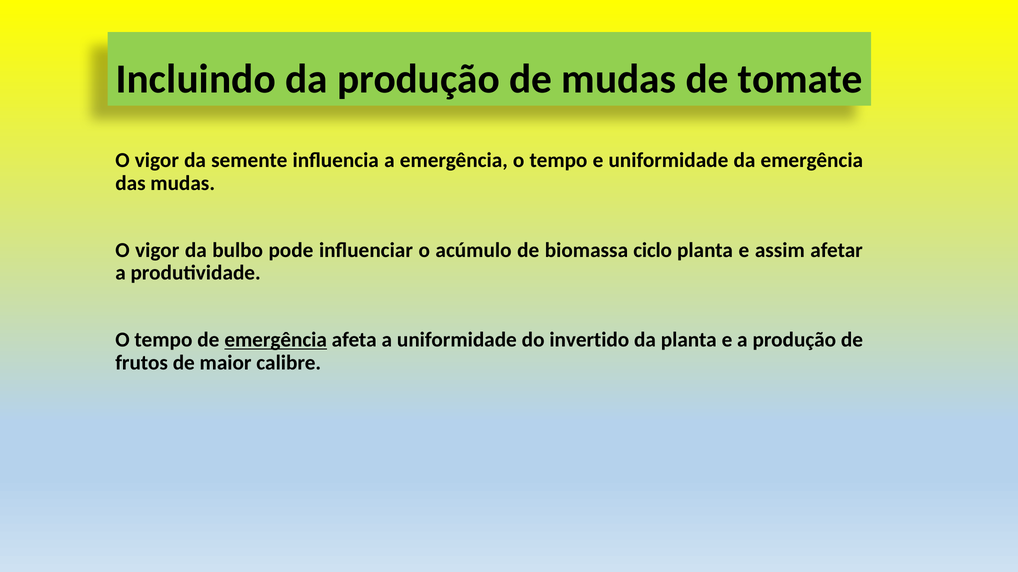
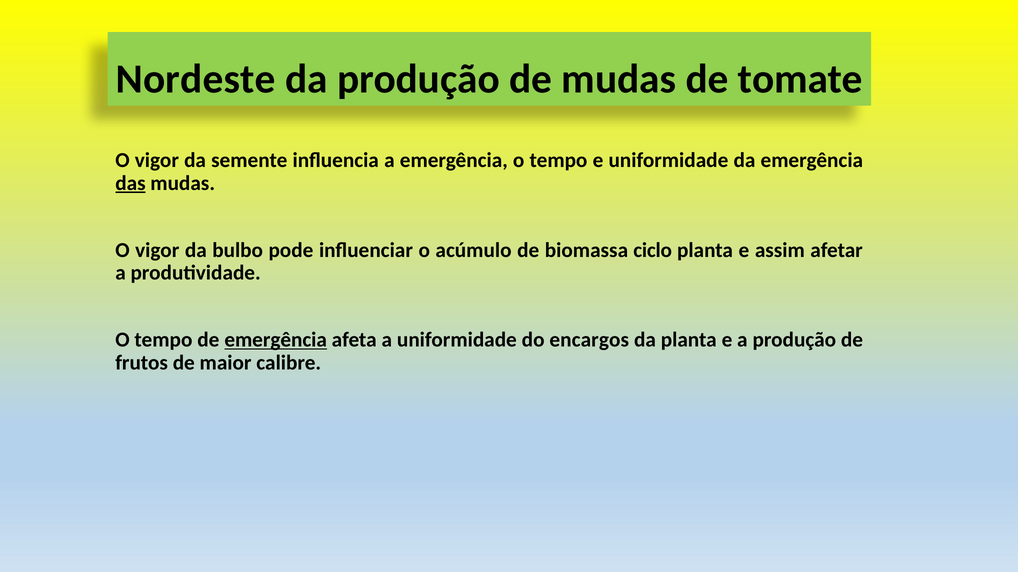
Incluindo: Incluindo -> Nordeste
das underline: none -> present
invertido: invertido -> encargos
